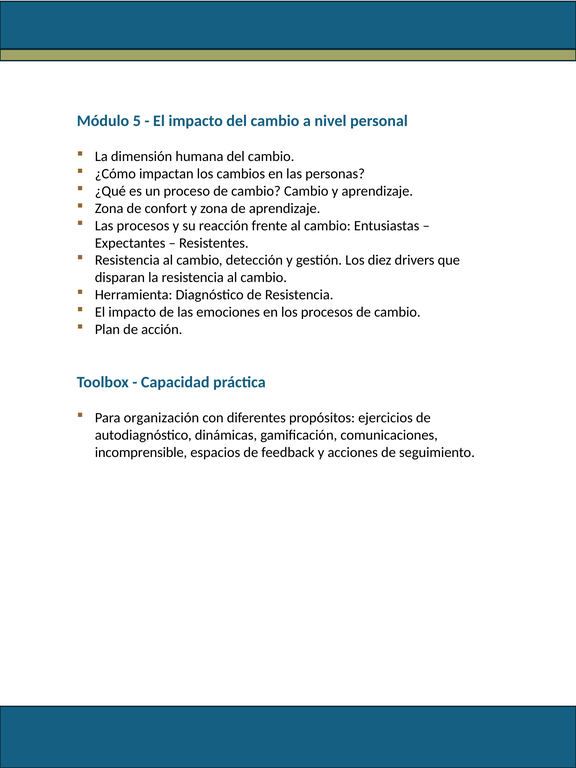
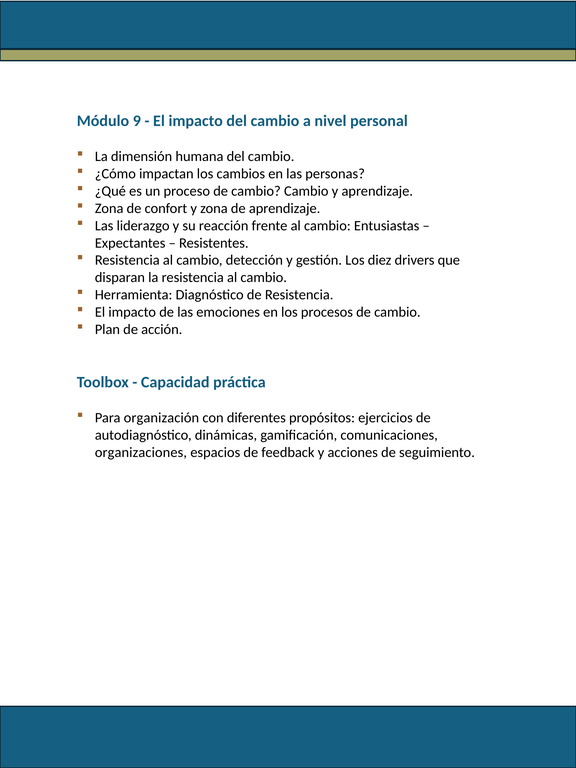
5: 5 -> 9
Las procesos: procesos -> liderazgo
incomprensible: incomprensible -> organizaciones
